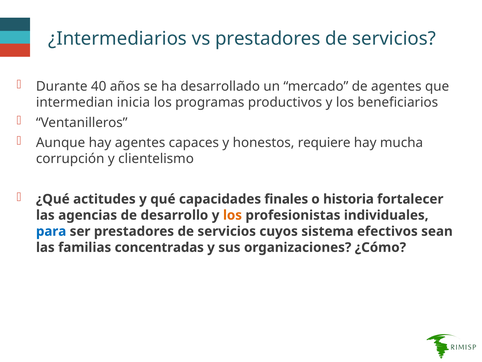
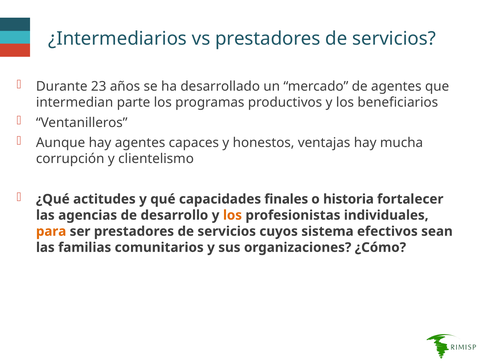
40: 40 -> 23
inicia: inicia -> parte
requiere: requiere -> ventajas
para colour: blue -> orange
concentradas: concentradas -> comunitarios
